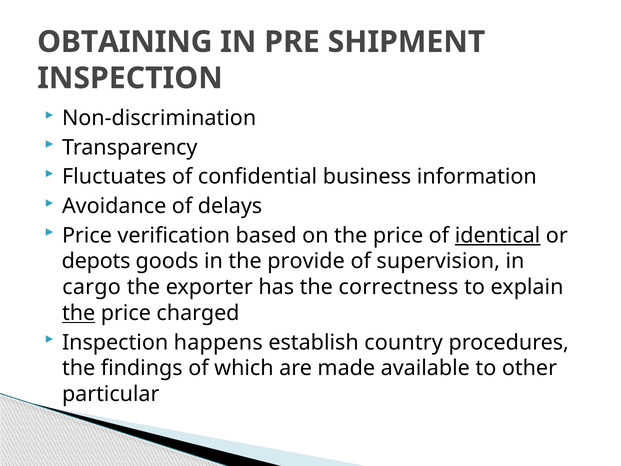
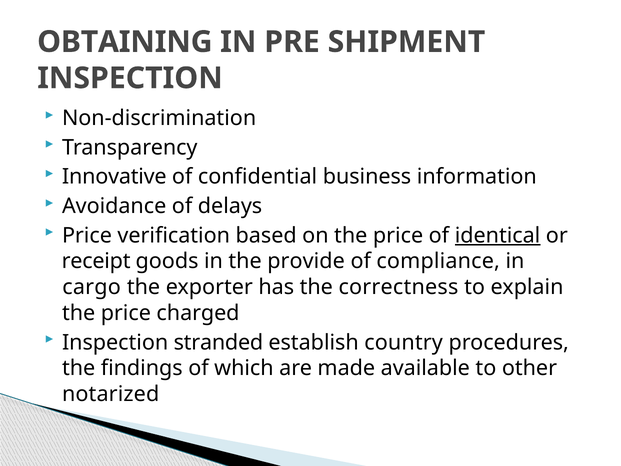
Fluctuates: Fluctuates -> Innovative
depots: depots -> receipt
supervision: supervision -> compliance
the at (79, 313) underline: present -> none
happens: happens -> stranded
particular: particular -> notarized
